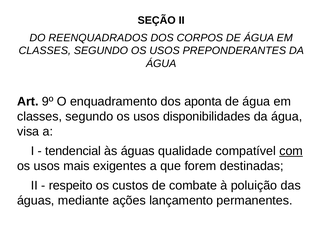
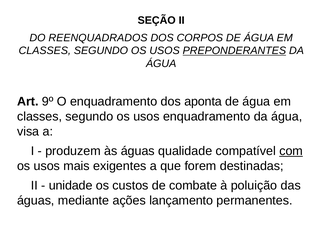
PREPONDERANTES underline: none -> present
usos disponibilidades: disponibilidades -> enquadramento
tendencial: tendencial -> produzem
respeito: respeito -> unidade
